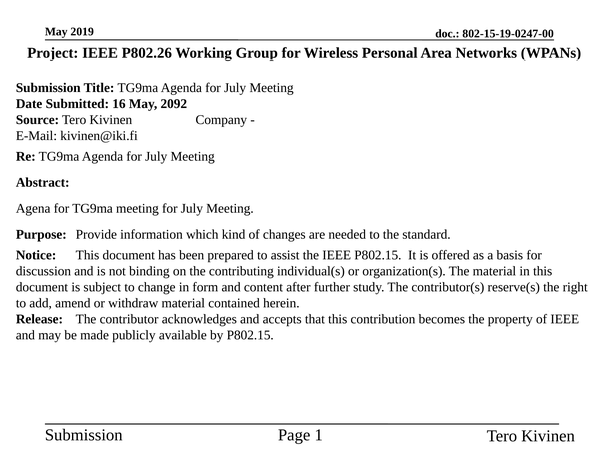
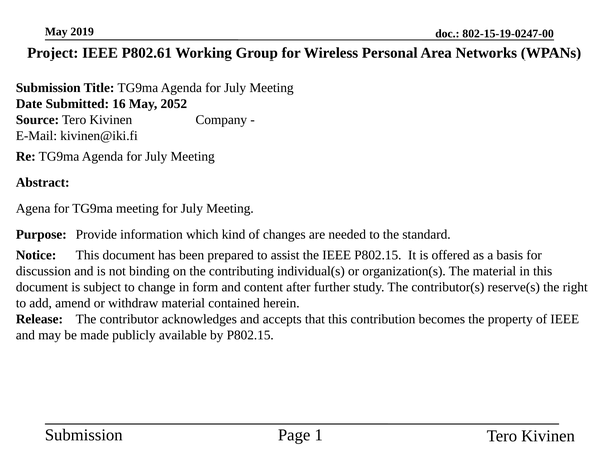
P802.26: P802.26 -> P802.61
2092: 2092 -> 2052
